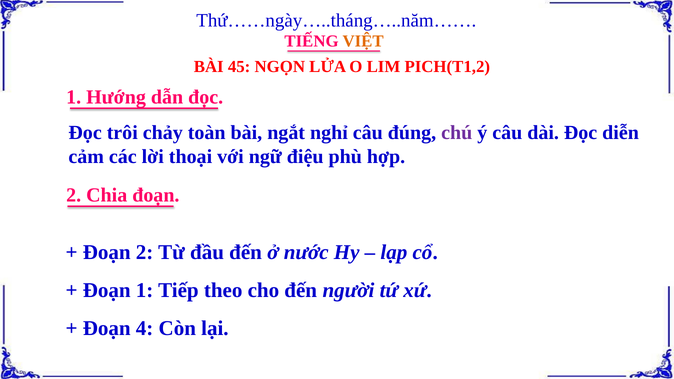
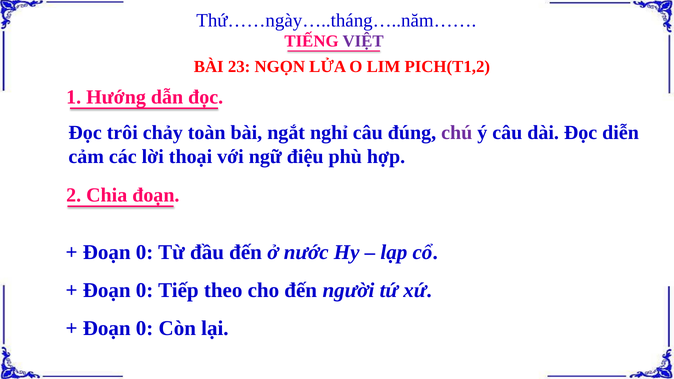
VIỆT colour: orange -> purple
45: 45 -> 23
2 at (145, 252): 2 -> 0
1 at (145, 290): 1 -> 0
4 at (145, 328): 4 -> 0
